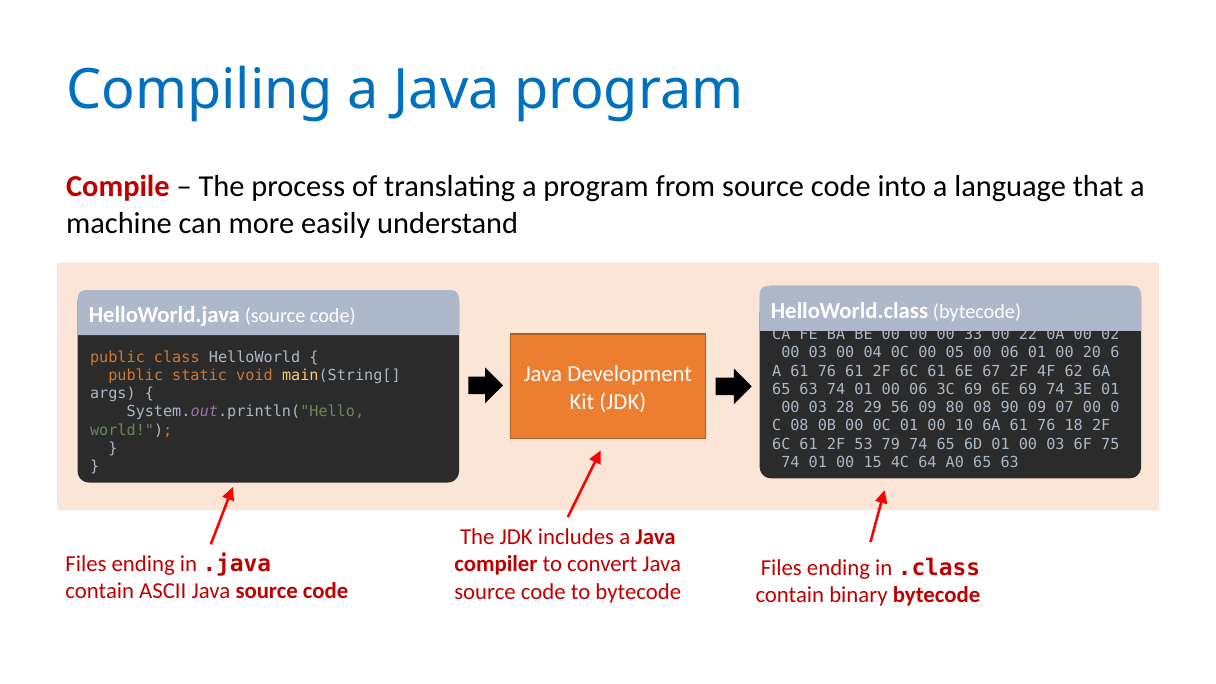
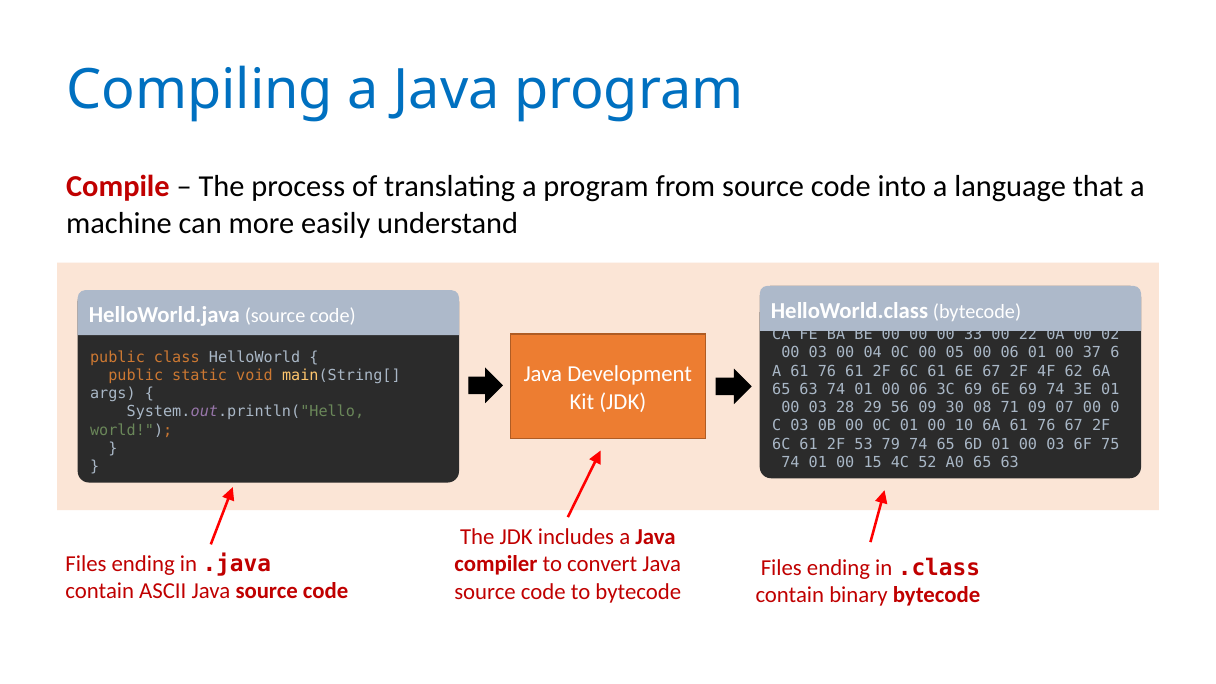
20: 20 -> 37
80: 80 -> 30
90: 90 -> 71
08 at (800, 426): 08 -> 03
76 18: 18 -> 67
64: 64 -> 52
